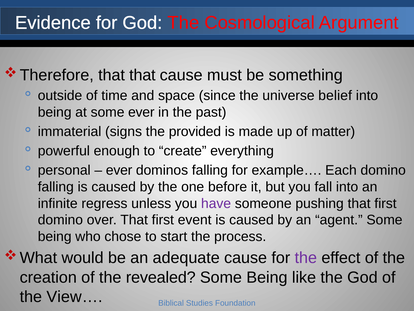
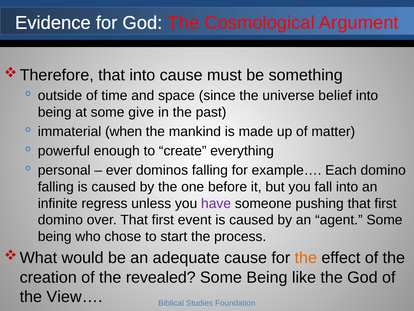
that that: that -> into
some ever: ever -> give
signs: signs -> when
provided: provided -> mankind
the at (306, 258) colour: purple -> orange
